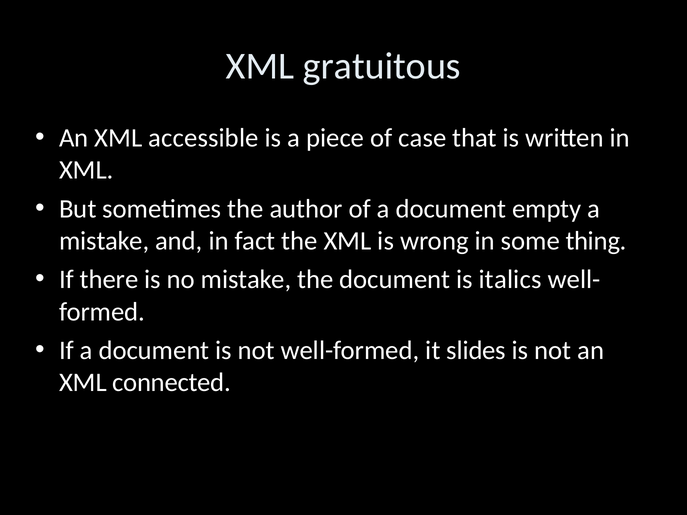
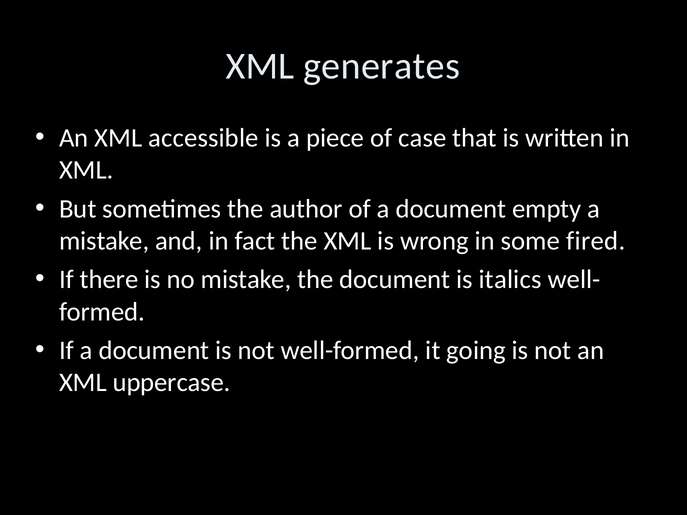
gratuitous: gratuitous -> generates
thing: thing -> fired
slides: slides -> going
connected: connected -> uppercase
